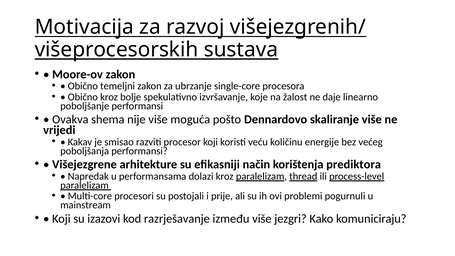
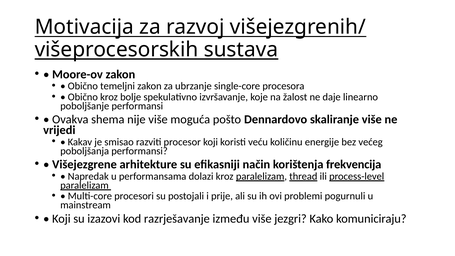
prediktora: prediktora -> frekvencija
